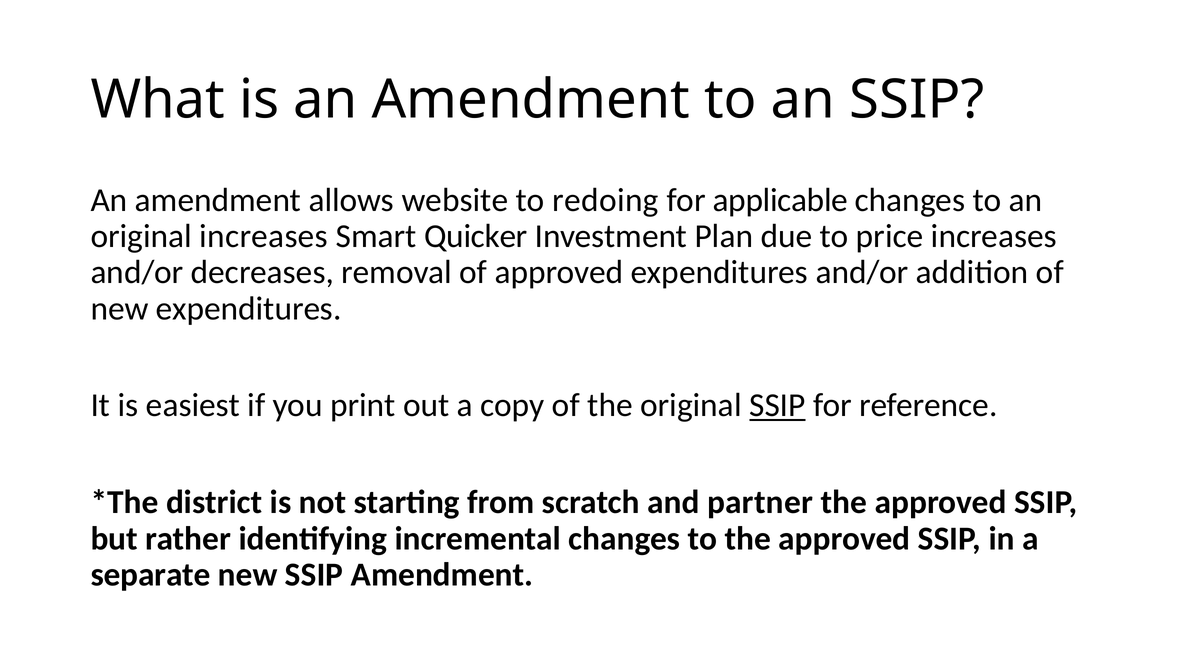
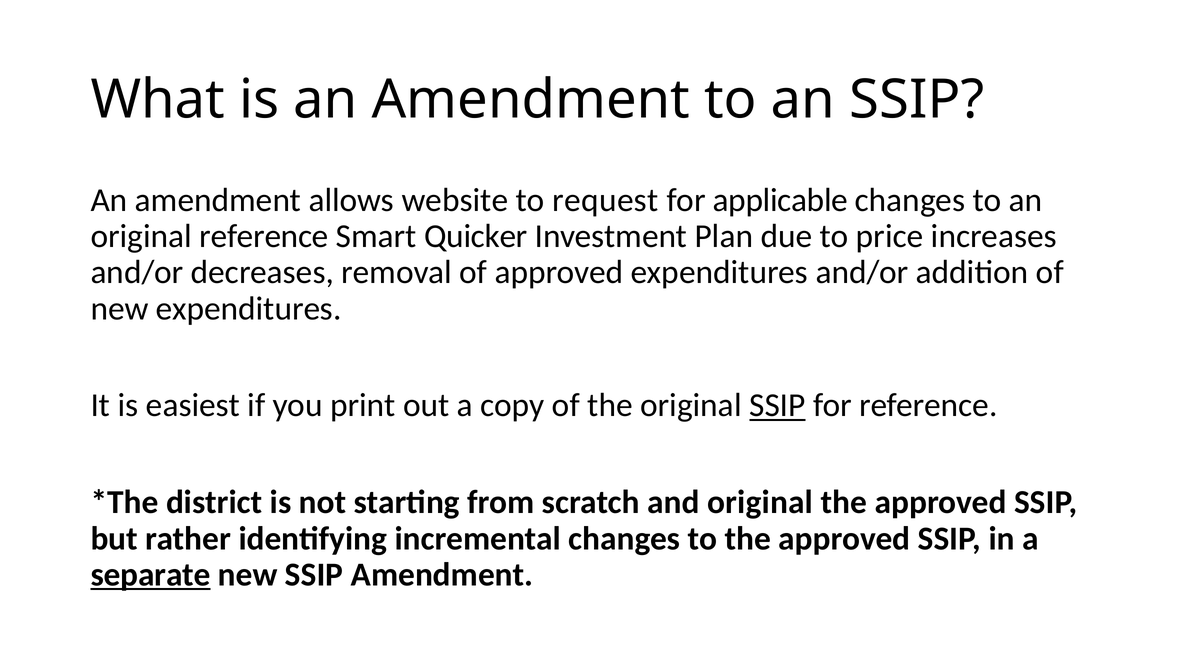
redoing: redoing -> request
original increases: increases -> reference
and partner: partner -> original
separate underline: none -> present
